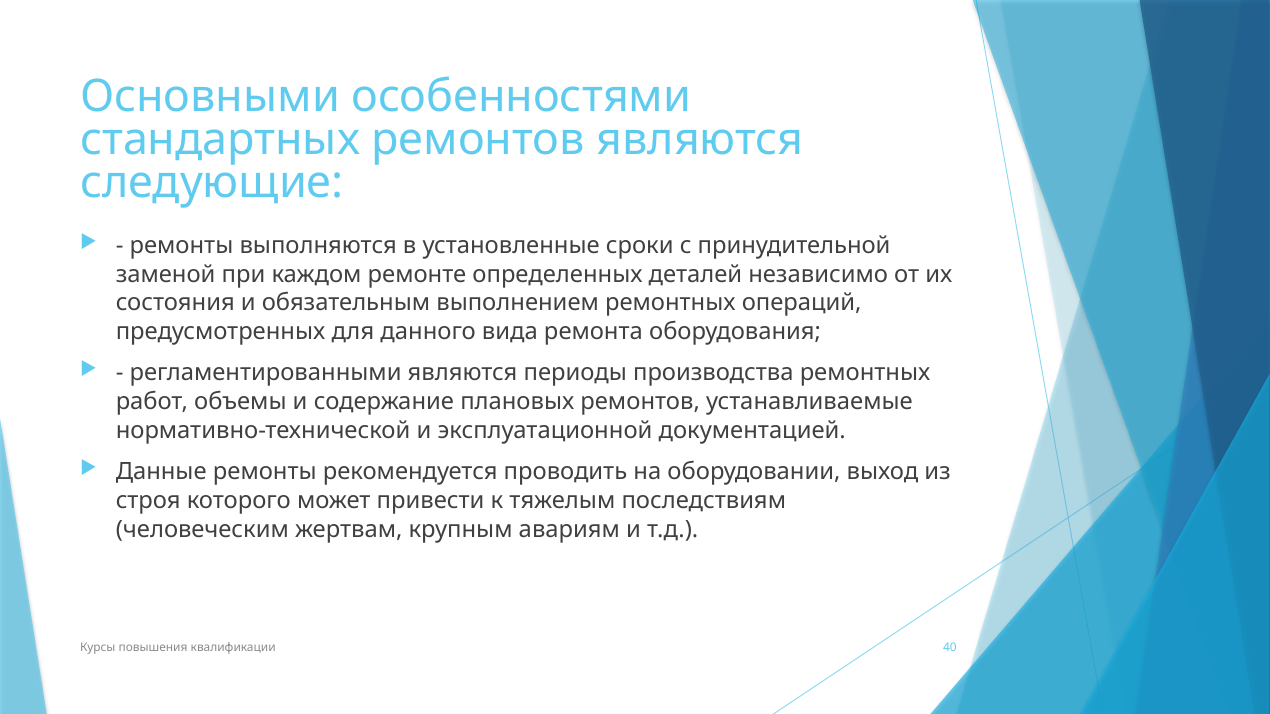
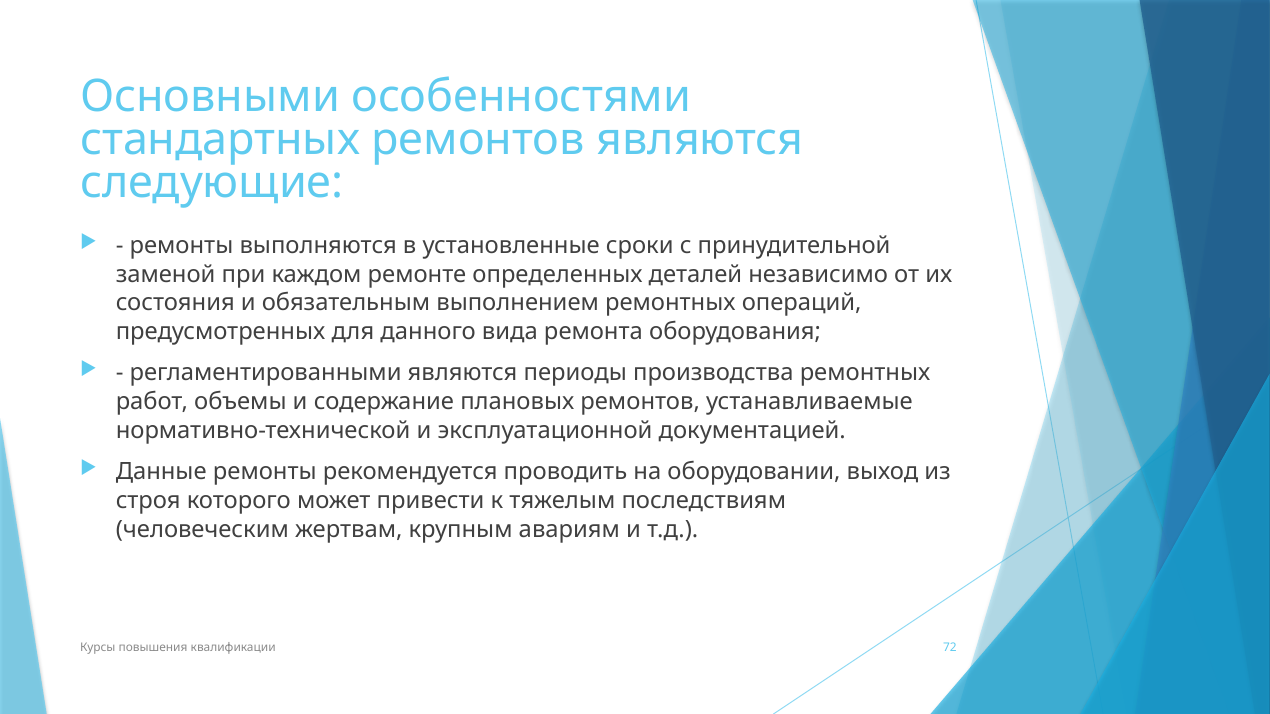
40: 40 -> 72
